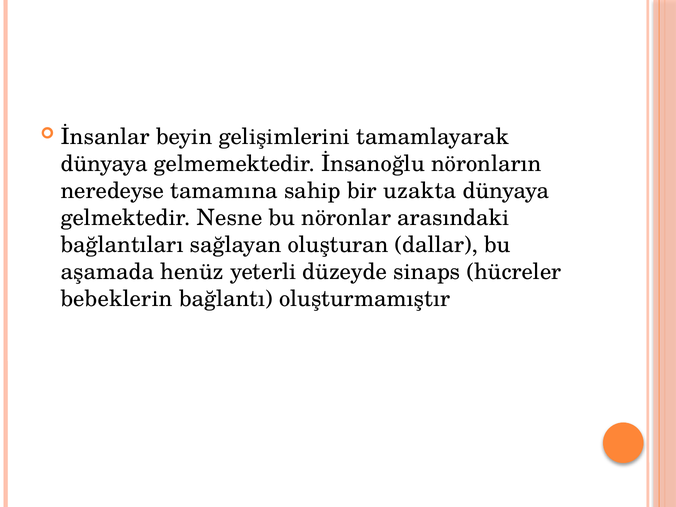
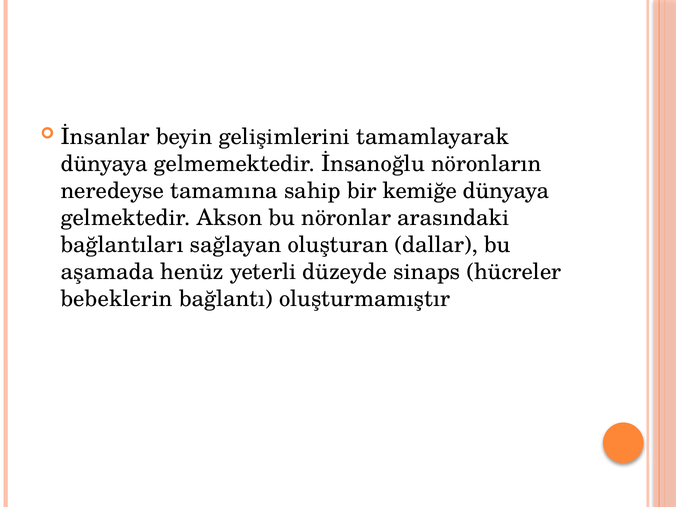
uzakta: uzakta -> kemiğe
Nesne: Nesne -> Akson
